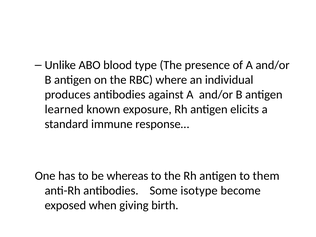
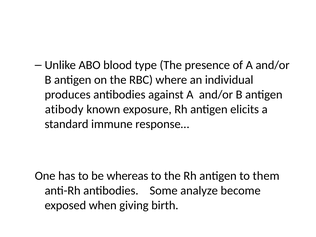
learned: learned -> atibody
isotype: isotype -> analyze
